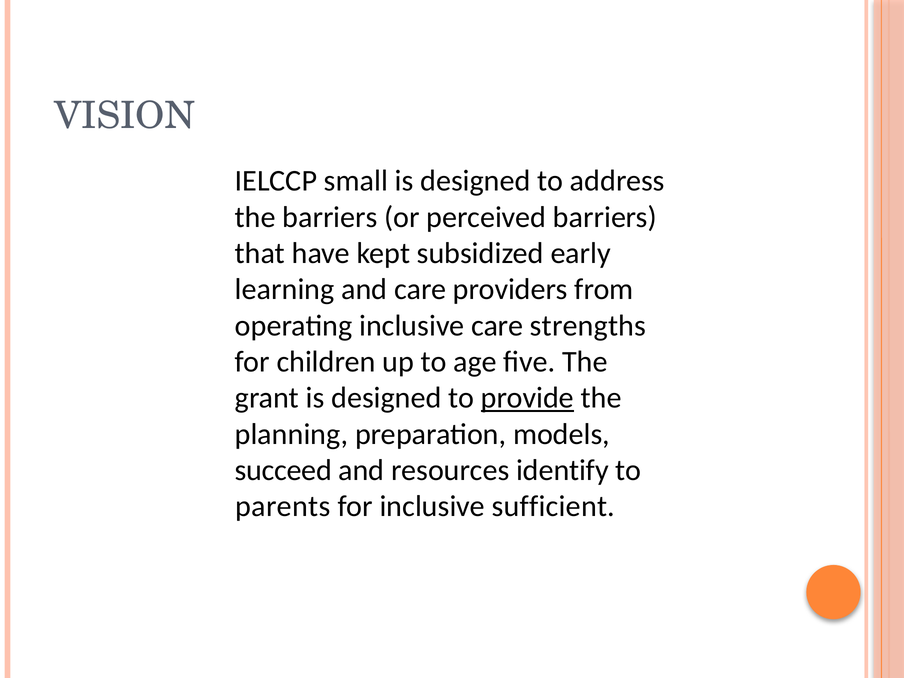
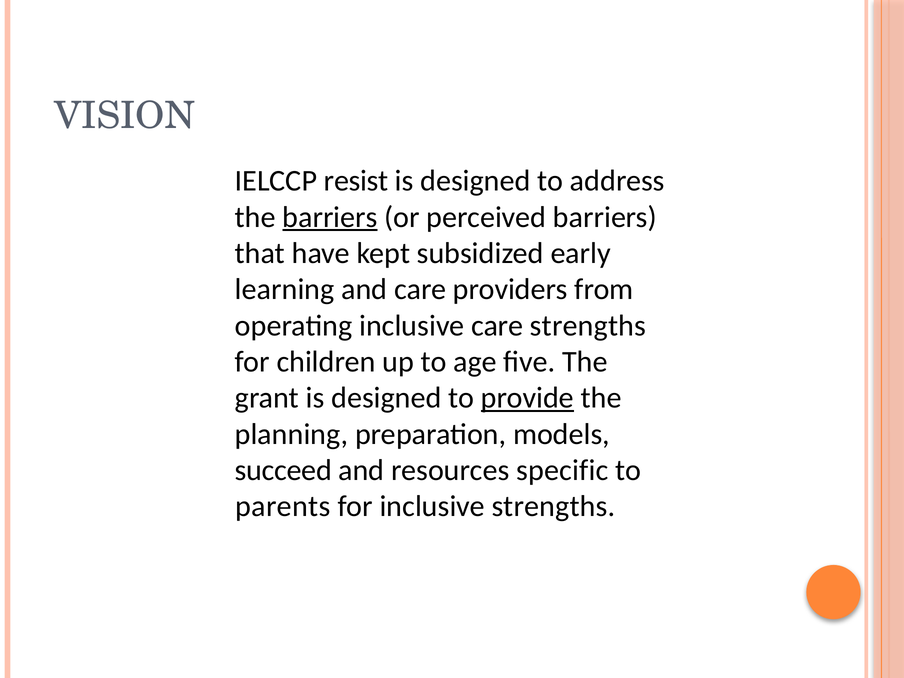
small: small -> resist
barriers at (330, 217) underline: none -> present
identify: identify -> specific
inclusive sufficient: sufficient -> strengths
